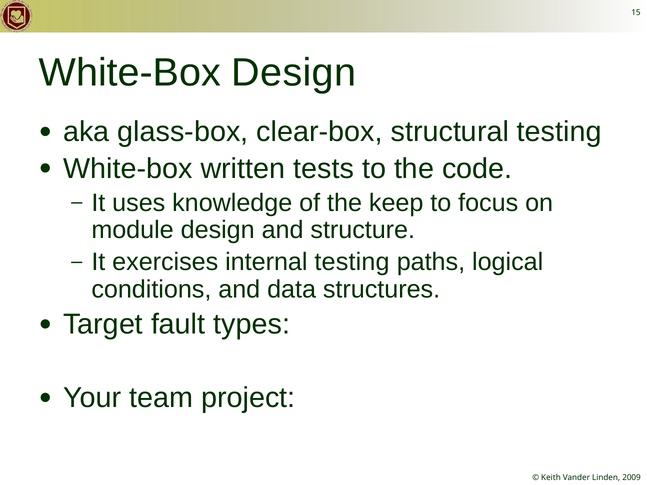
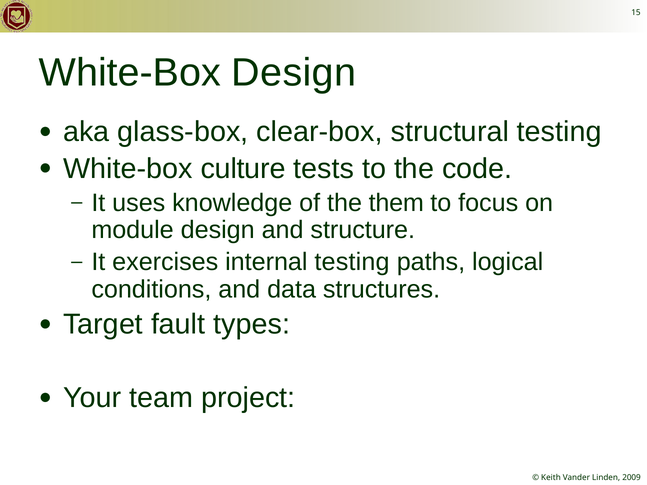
written: written -> culture
keep: keep -> them
